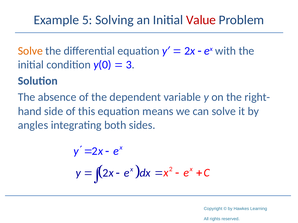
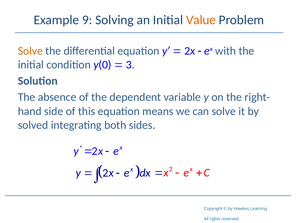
5: 5 -> 9
Value colour: red -> orange
angles: angles -> solved
